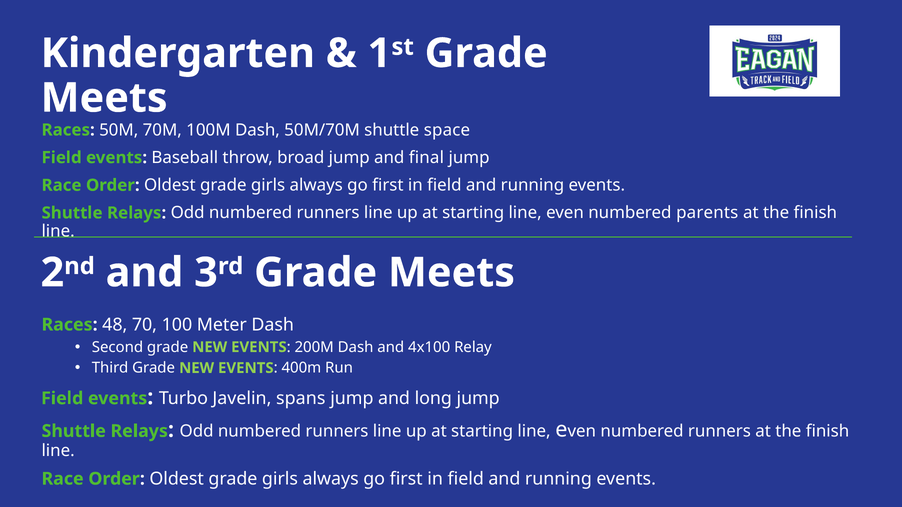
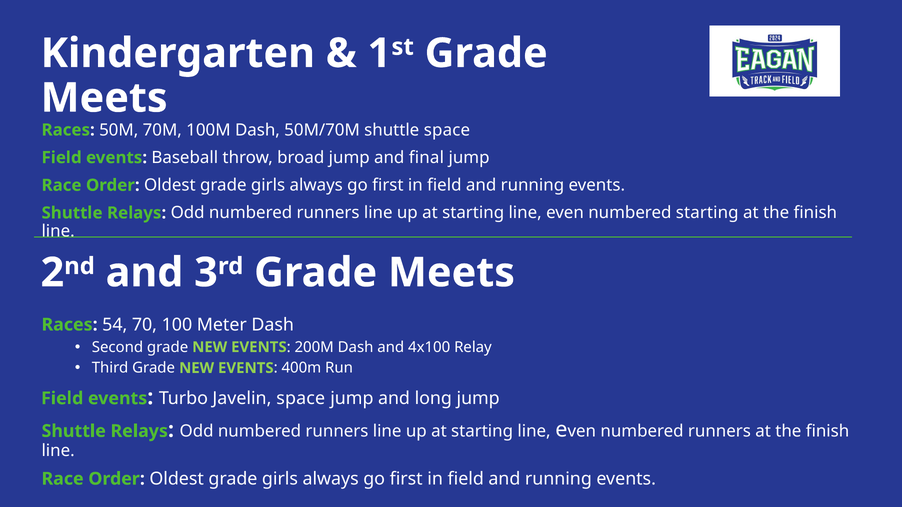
numbered parents: parents -> starting
48: 48 -> 54
Javelin spans: spans -> space
